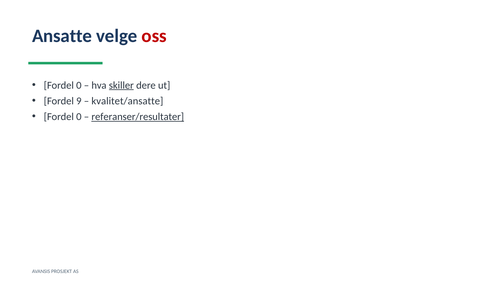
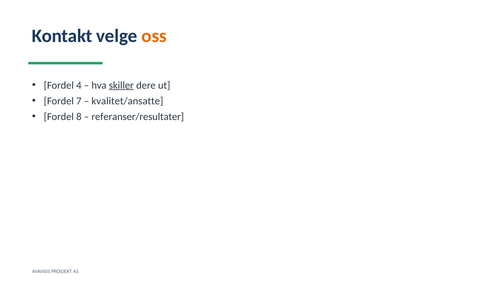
Ansatte: Ansatte -> Kontakt
oss colour: red -> orange
0 at (79, 85): 0 -> 4
9: 9 -> 7
0 at (79, 117): 0 -> 8
referanser/resultater underline: present -> none
